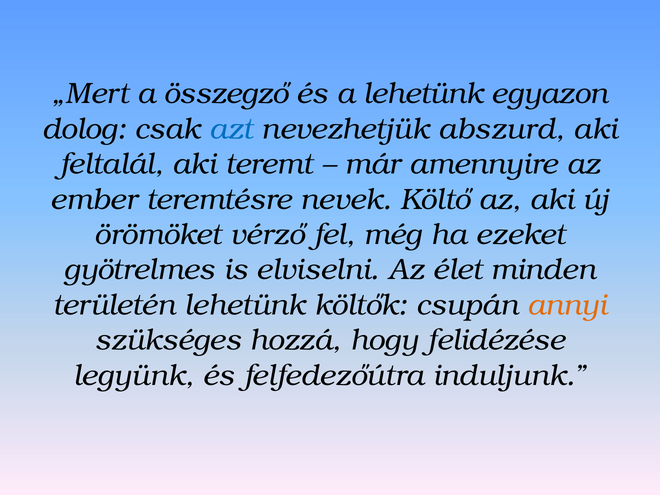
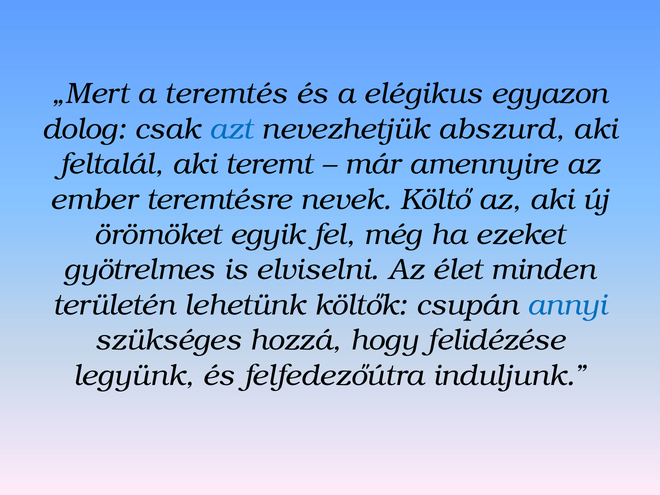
összegző: összegző -> teremtés
a lehetünk: lehetünk -> elégikus
vérző: vérző -> egyik
annyi colour: orange -> blue
